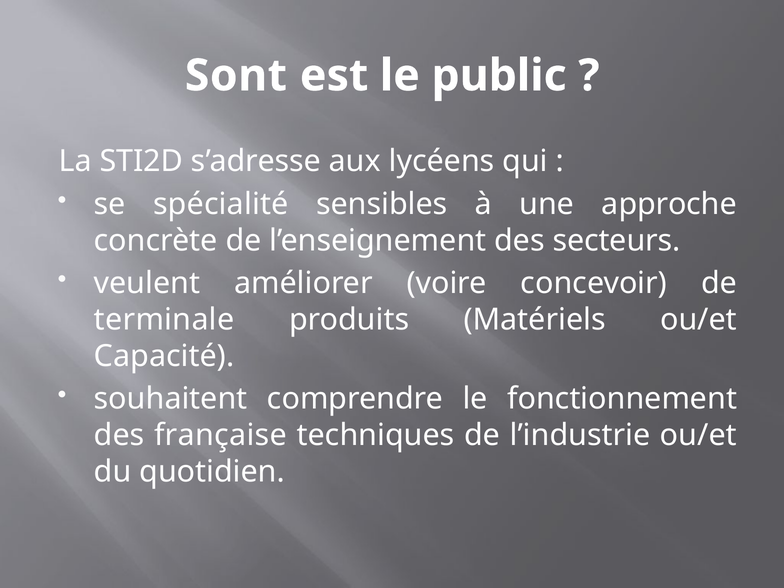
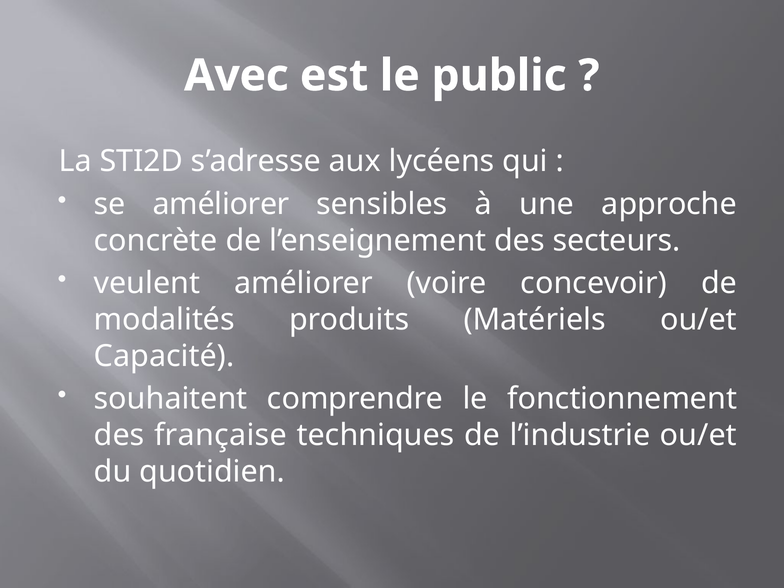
Sont: Sont -> Avec
se spécialité: spécialité -> améliorer
terminale: terminale -> modalités
